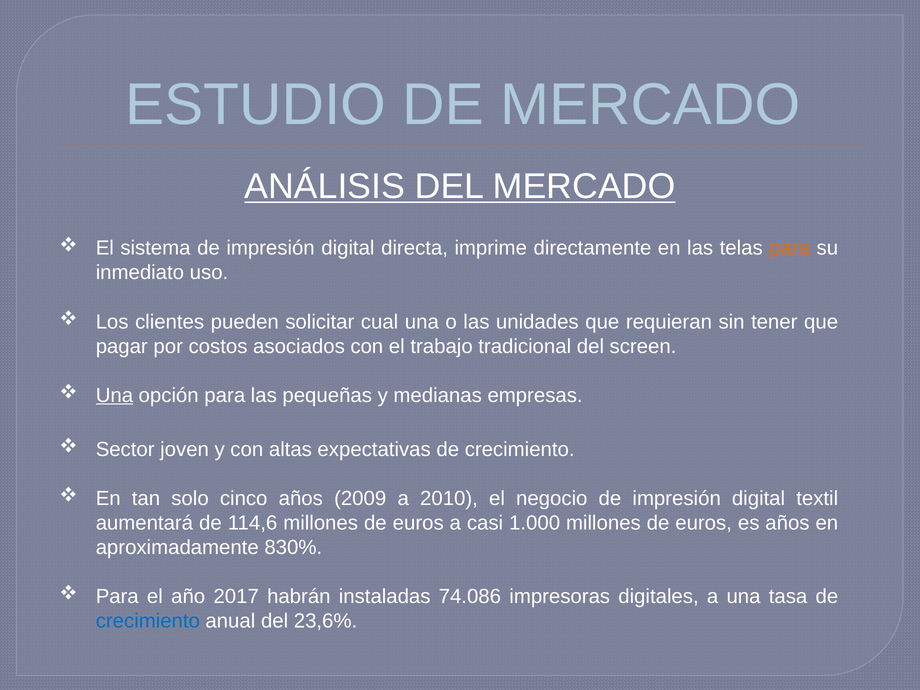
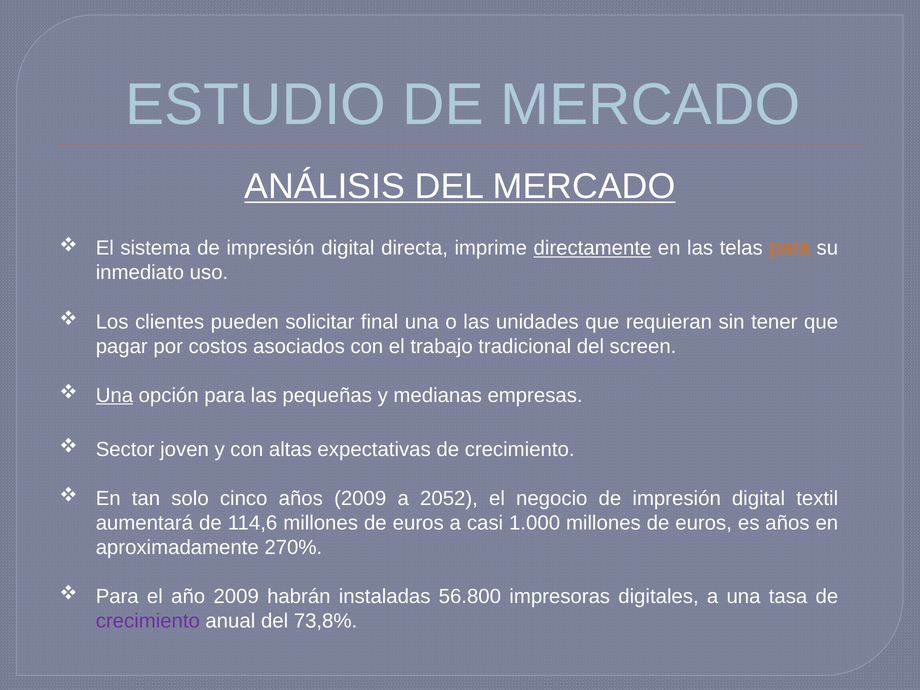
directamente underline: none -> present
cual: cual -> final
2010: 2010 -> 2052
830%: 830% -> 270%
año 2017: 2017 -> 2009
74.086: 74.086 -> 56.800
crecimiento at (148, 621) colour: blue -> purple
23,6%: 23,6% -> 73,8%
